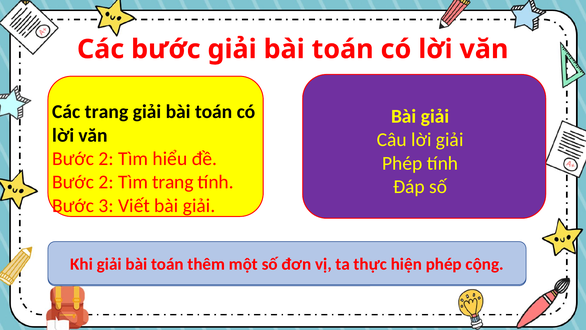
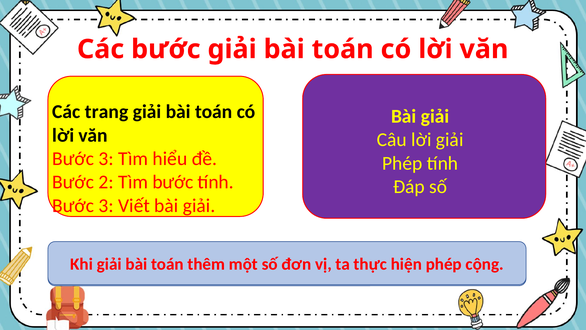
2 at (106, 159): 2 -> 3
Tìm trang: trang -> bước
